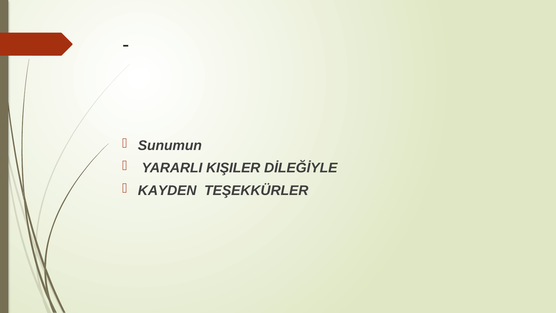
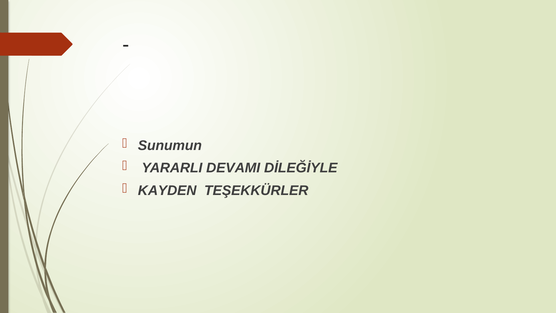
KIŞILER: KIŞILER -> DEVAMI
